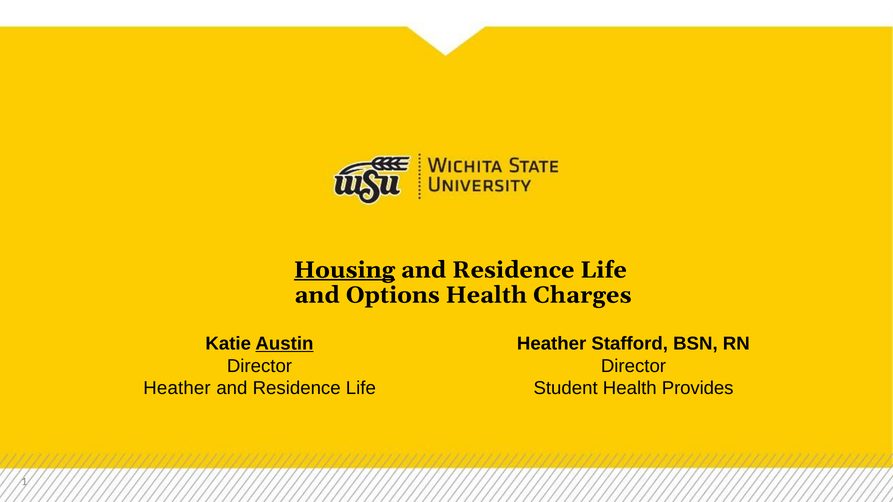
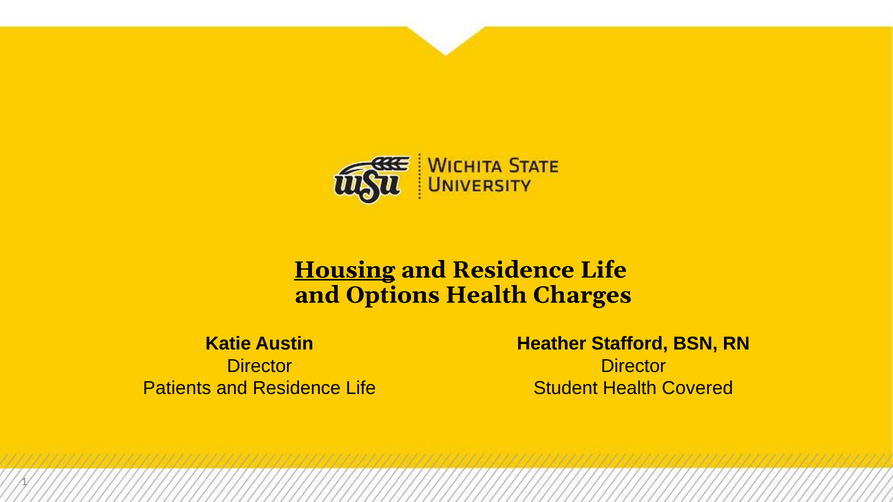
Austin underline: present -> none
Heather at (177, 388): Heather -> Patients
Provides: Provides -> Covered
